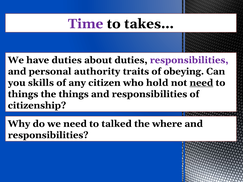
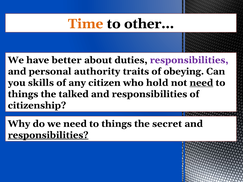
Time colour: purple -> orange
takes…: takes… -> other…
have duties: duties -> better
the things: things -> talked
we need to talked: talked -> things
where: where -> secret
responsibilities at (48, 135) underline: none -> present
